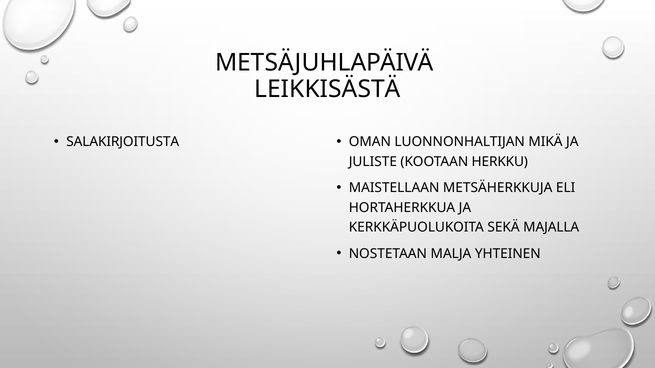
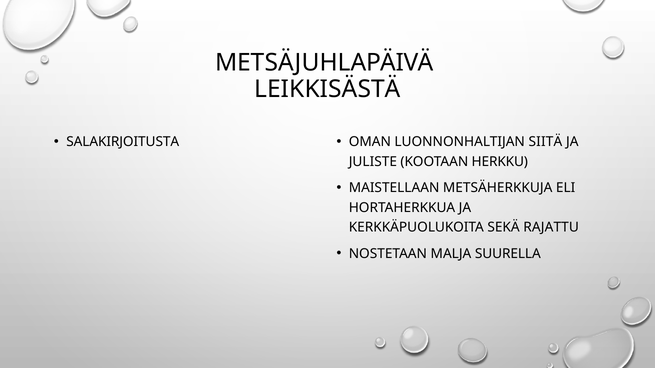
MIKÄ: MIKÄ -> SIITÄ
MAJALLA: MAJALLA -> RAJATTU
YHTEINEN: YHTEINEN -> SUURELLA
